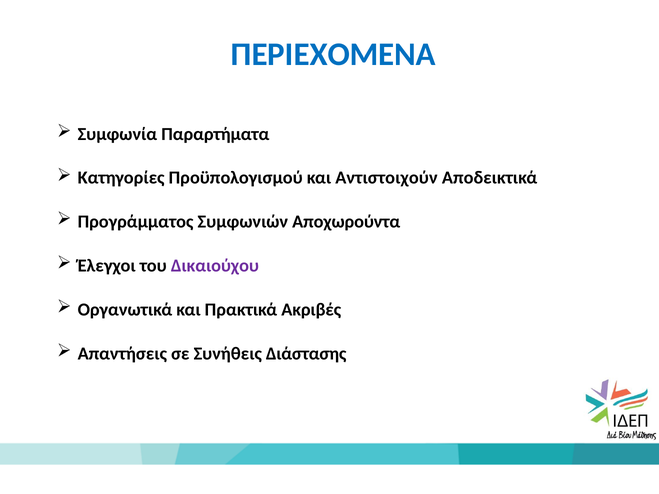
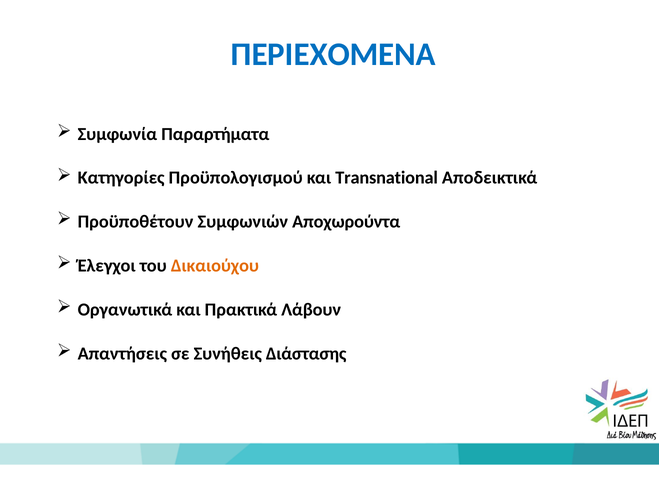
Αντιστοιχούν: Αντιστοιχούν -> Transnational
Προγράμματος: Προγράμματος -> Προϋποθέτουν
Δικαιούχου colour: purple -> orange
Ακριβές: Ακριβές -> Λάβουν
